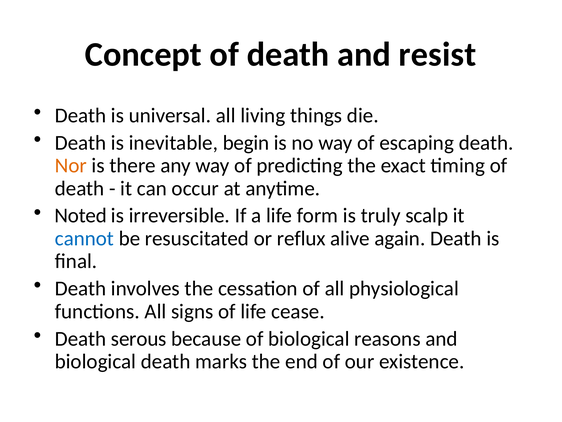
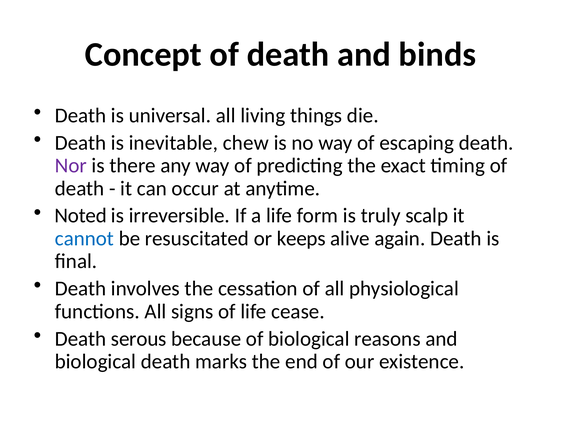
resist: resist -> binds
begin: begin -> chew
Nor colour: orange -> purple
reflux: reflux -> keeps
